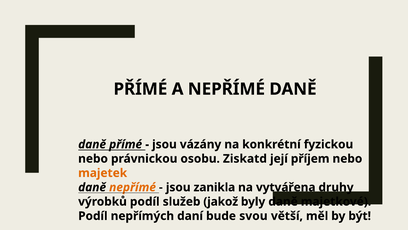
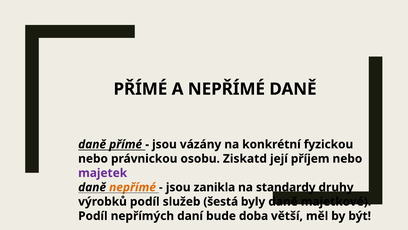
majetek colour: orange -> purple
vytvářena: vytvářena -> standardy
jakož: jakož -> šestá
svou: svou -> doba
